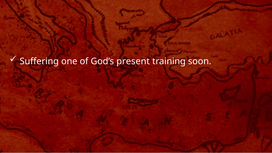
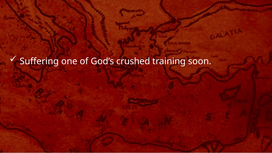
present: present -> crushed
